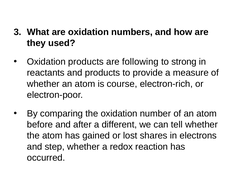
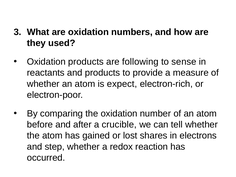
strong: strong -> sense
course: course -> expect
different: different -> crucible
